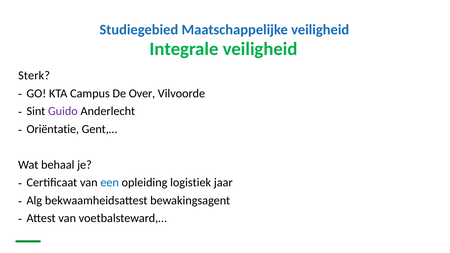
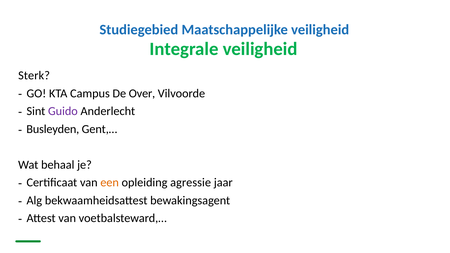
Oriëntatie: Oriëntatie -> Busleyden
een colour: blue -> orange
logistiek: logistiek -> agressie
